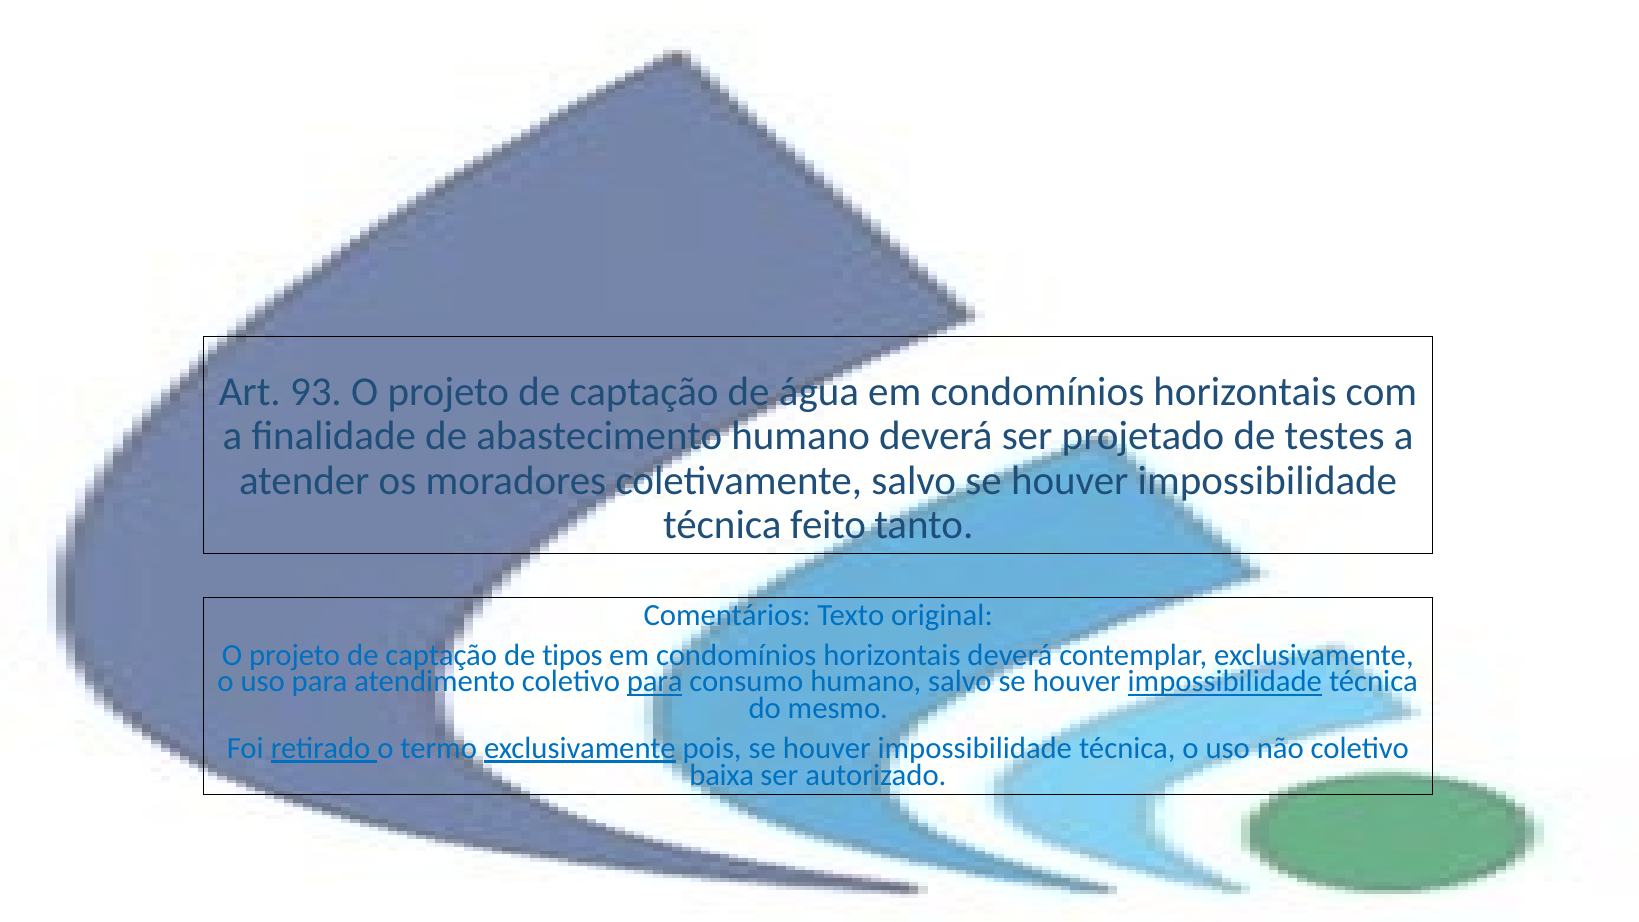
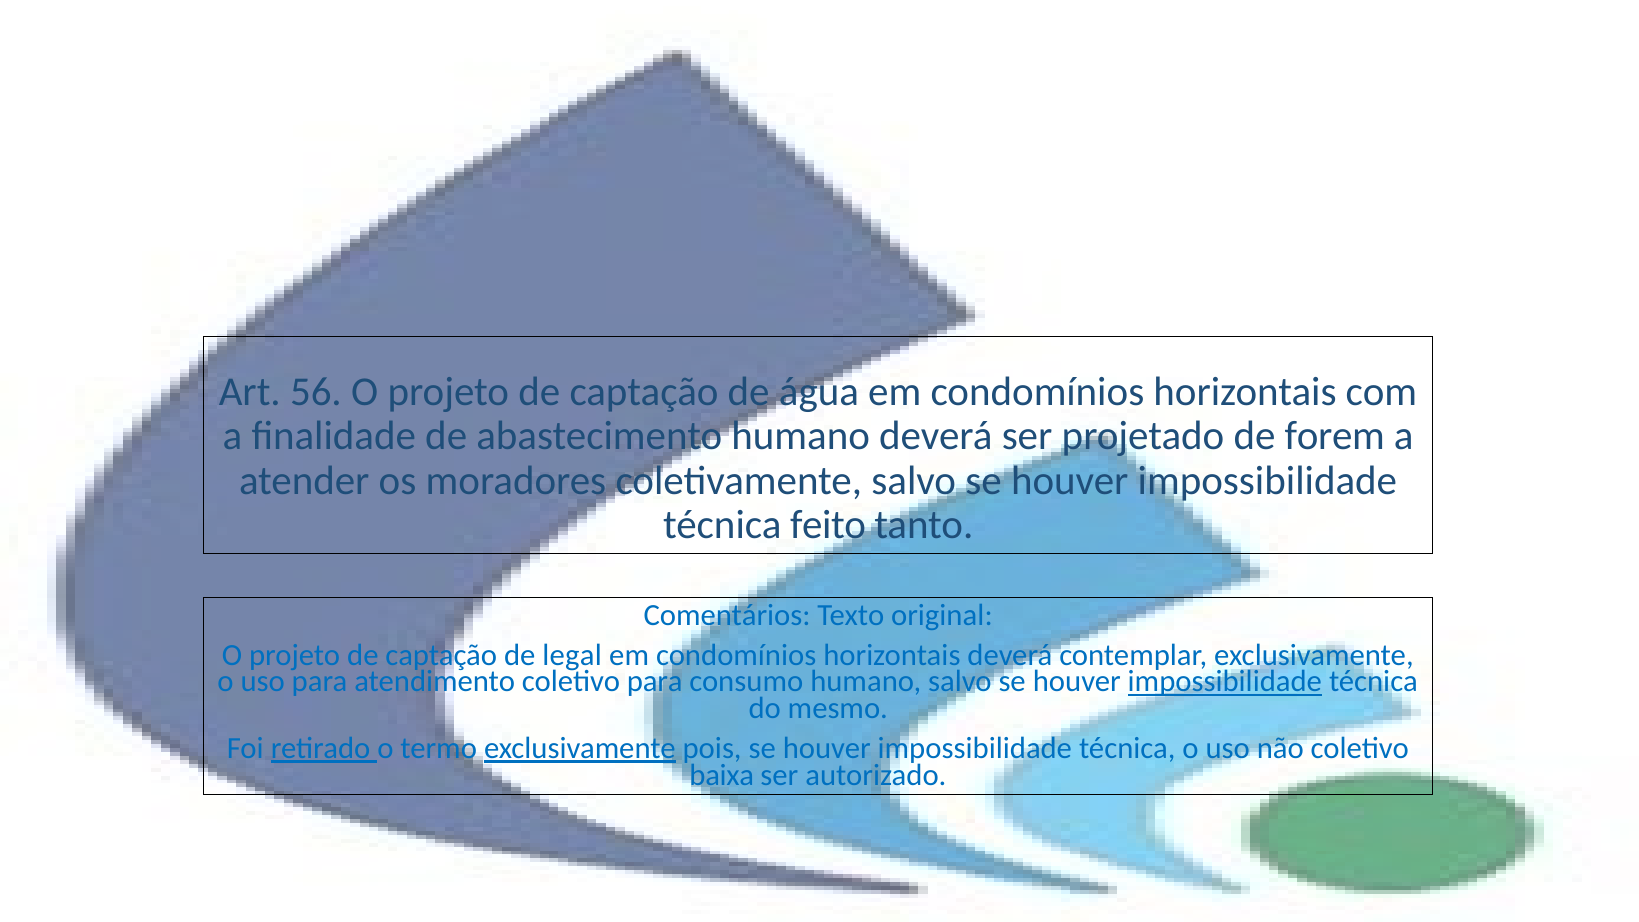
93: 93 -> 56
testes: testes -> forem
tipos: tipos -> legal
para at (655, 682) underline: present -> none
